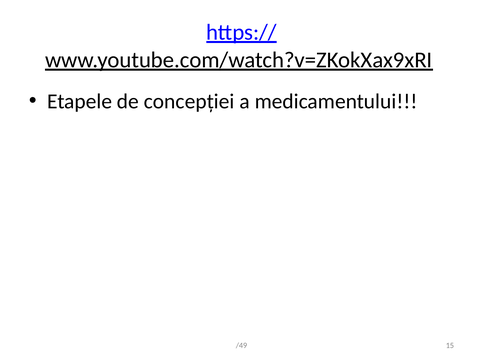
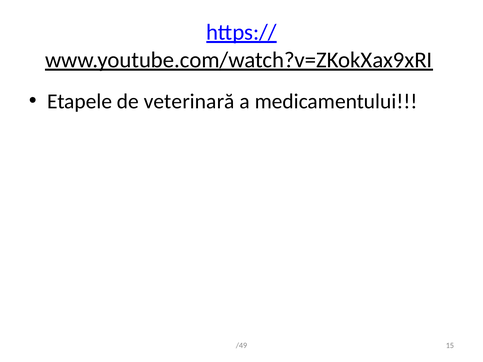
concepției: concepției -> veterinară
